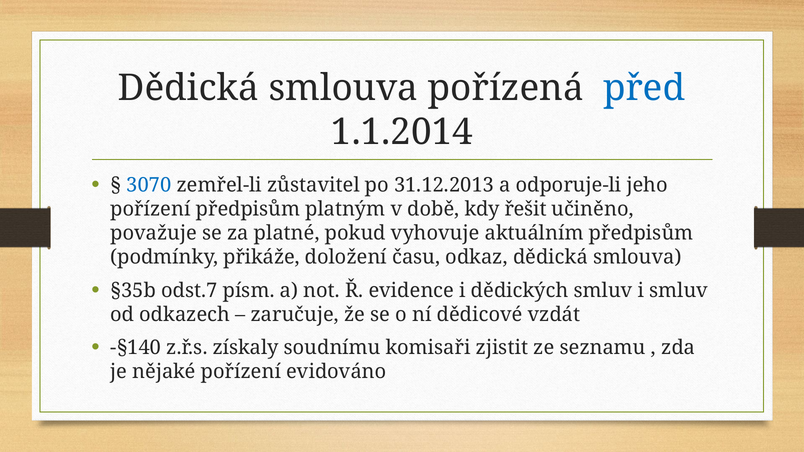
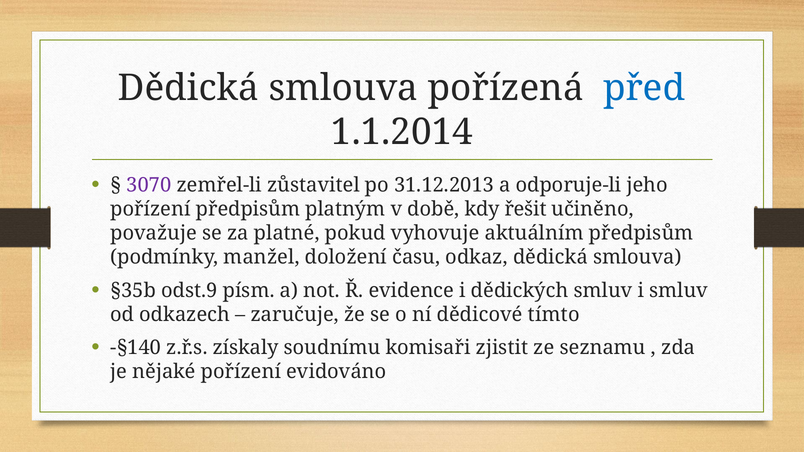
3070 colour: blue -> purple
přikáže: přikáže -> manžel
odst.7: odst.7 -> odst.9
vzdát: vzdát -> tímto
